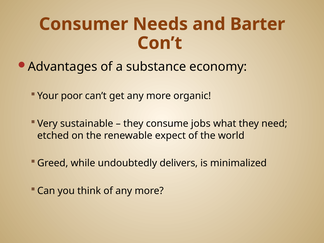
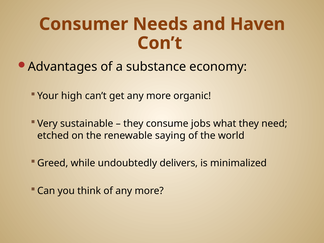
Barter: Barter -> Haven
poor: poor -> high
expect: expect -> saying
